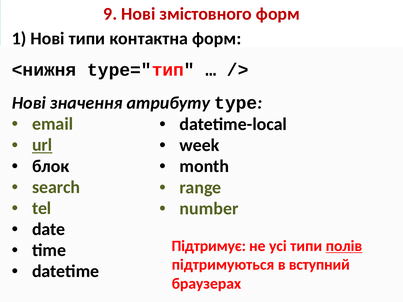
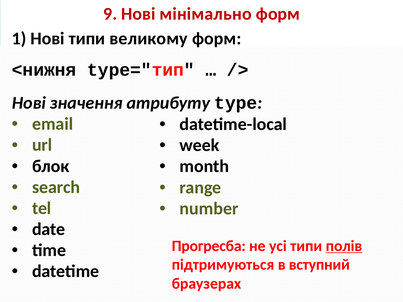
змістовного: змістовного -> мінімально
контактна: контактна -> великому
url underline: present -> none
Підтримує: Підтримує -> Прогресба
